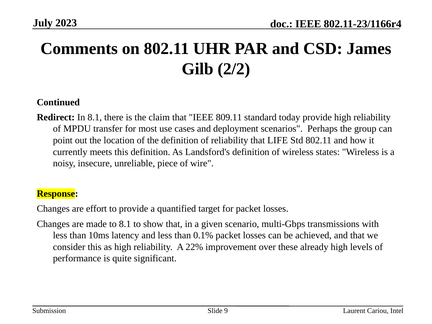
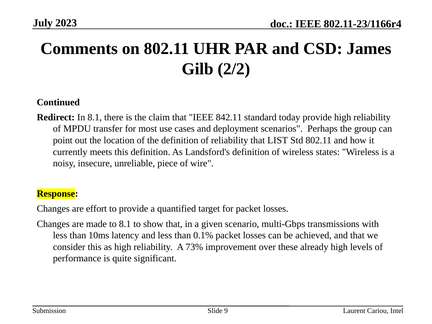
809.11: 809.11 -> 842.11
LIFE: LIFE -> LIST
22%: 22% -> 73%
